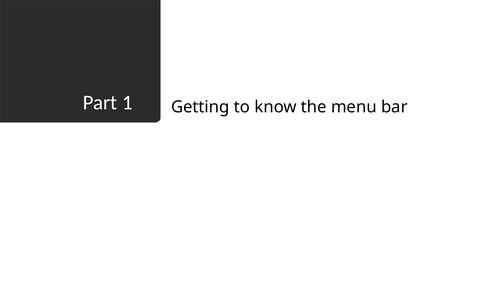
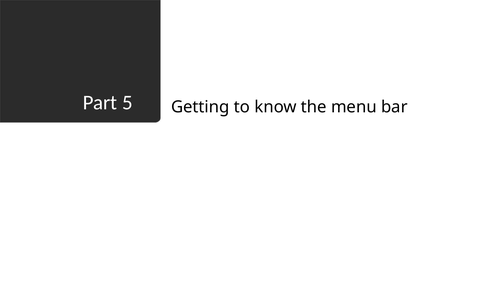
1: 1 -> 5
